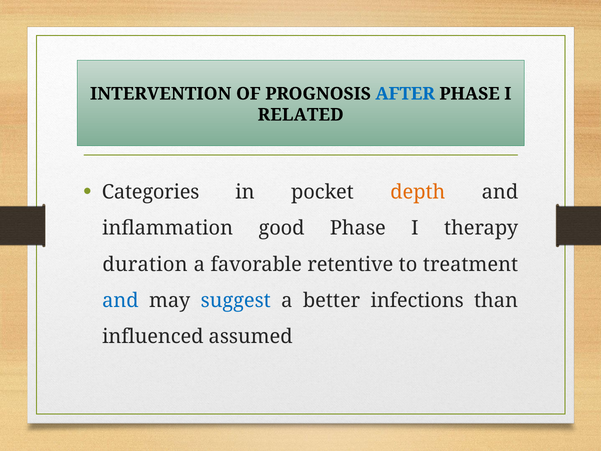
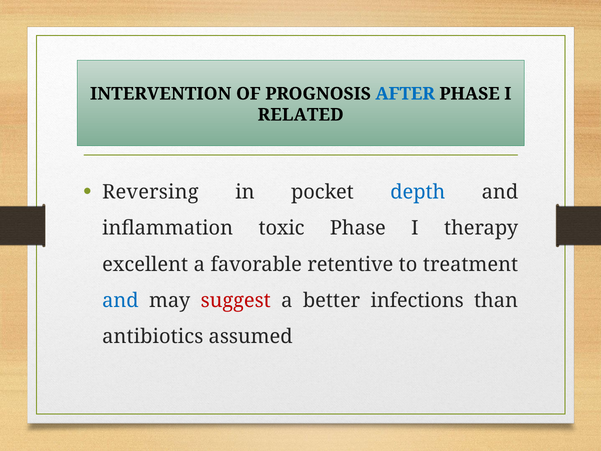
Categories: Categories -> Reversing
depth colour: orange -> blue
good: good -> toxic
duration: duration -> excellent
suggest colour: blue -> red
influenced: influenced -> antibiotics
